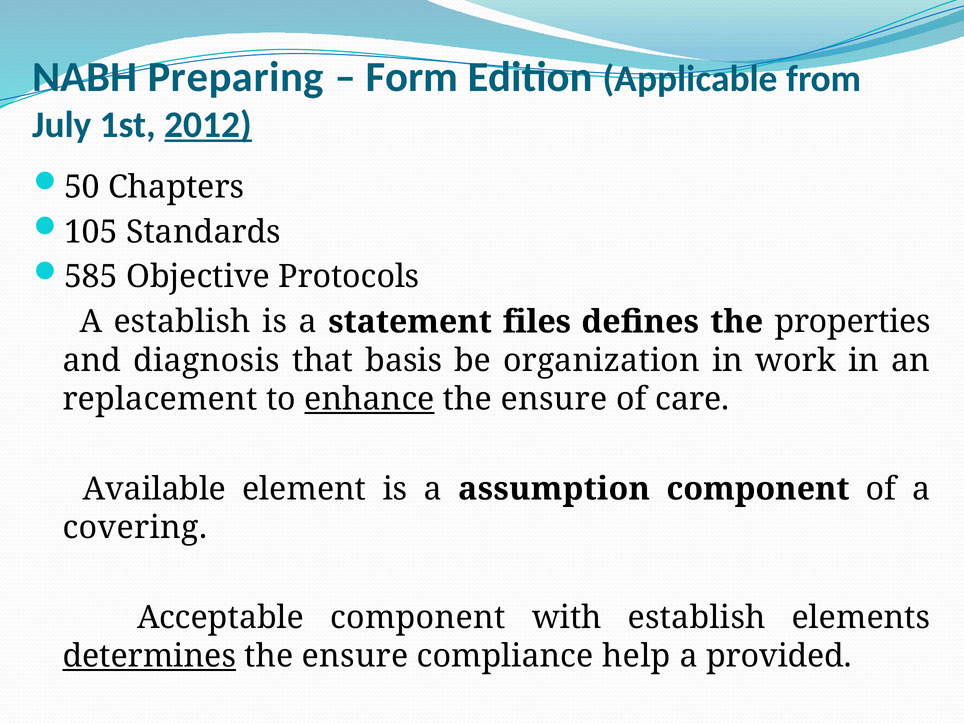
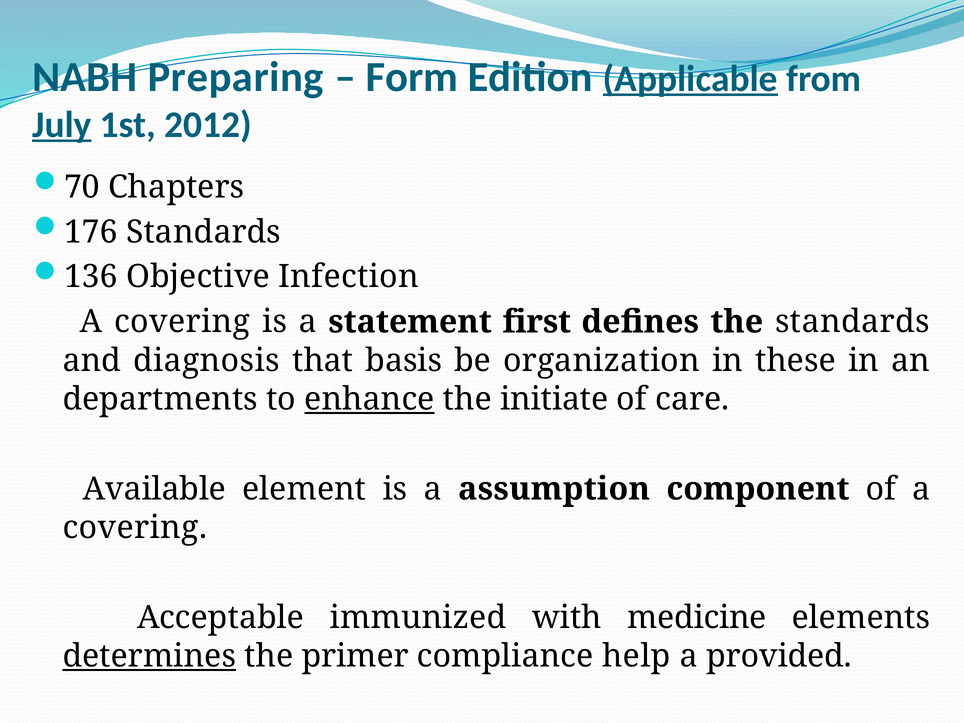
Applicable underline: none -> present
July underline: none -> present
2012 underline: present -> none
50: 50 -> 70
105: 105 -> 176
585: 585 -> 136
Protocols: Protocols -> Infection
establish at (182, 322): establish -> covering
files: files -> first
the properties: properties -> standards
work: work -> these
replacement: replacement -> departments
ensure at (554, 399): ensure -> initiate
Acceptable component: component -> immunized
with establish: establish -> medicine
ensure at (355, 656): ensure -> primer
